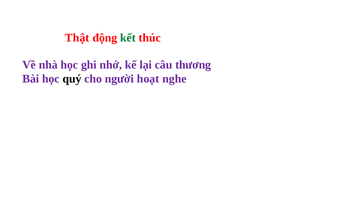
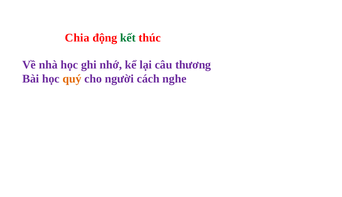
Thật: Thật -> Chia
quý colour: black -> orange
hoạt: hoạt -> cách
